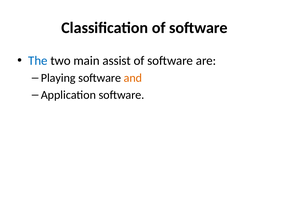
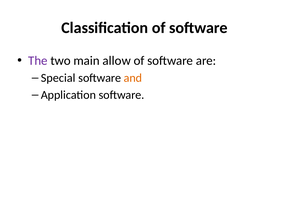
The colour: blue -> purple
assist: assist -> allow
Playing: Playing -> Special
